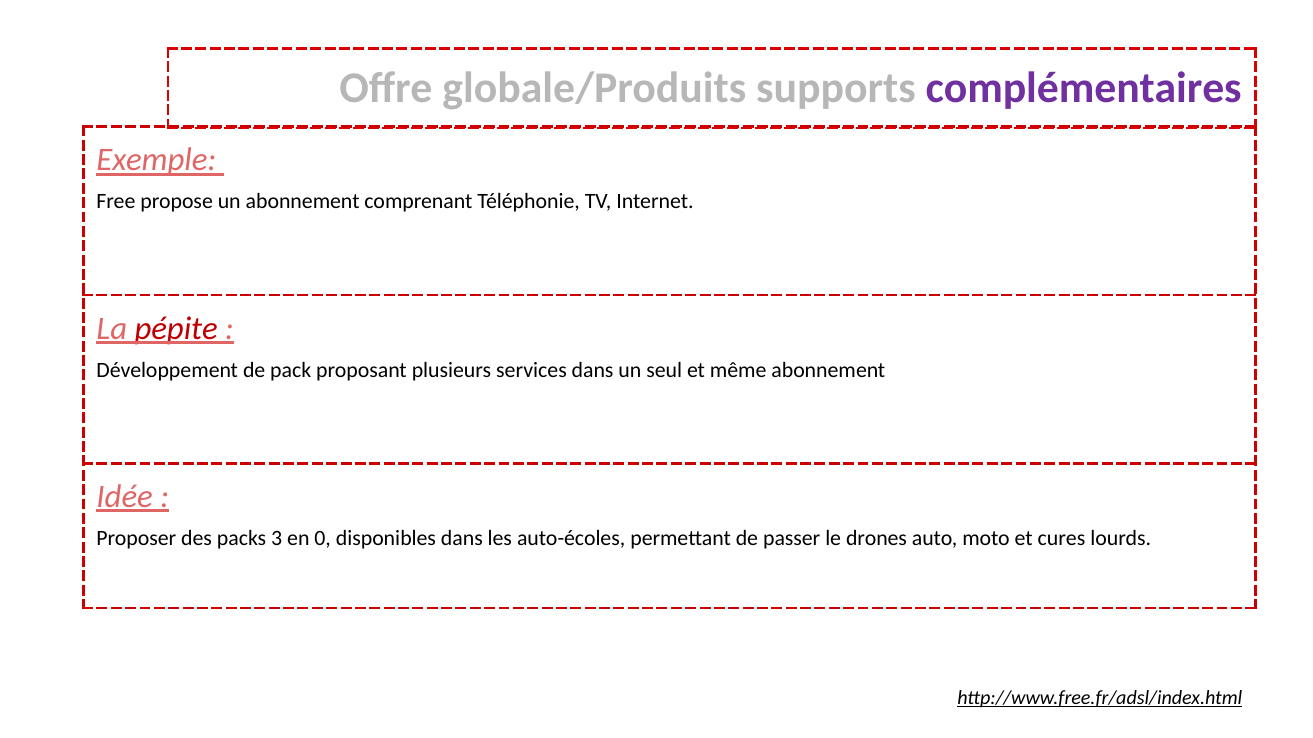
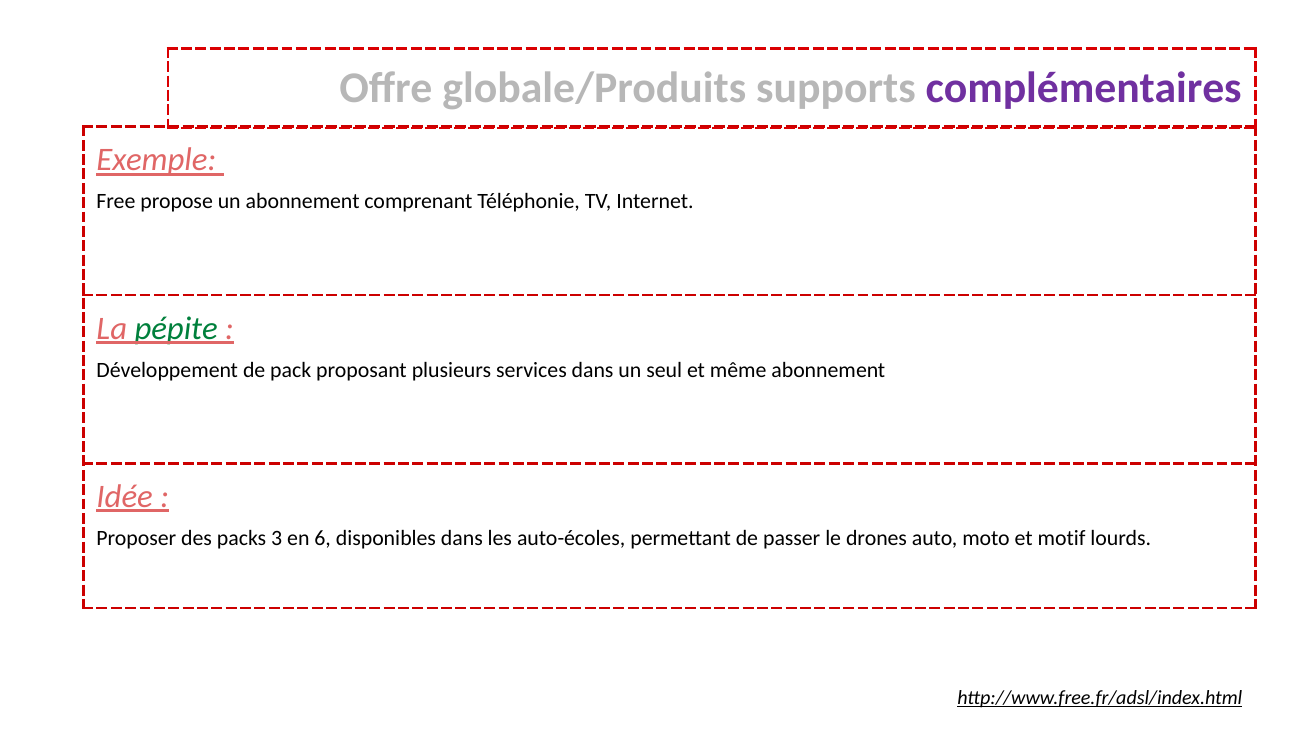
pépite colour: red -> green
0: 0 -> 6
cures: cures -> motif
